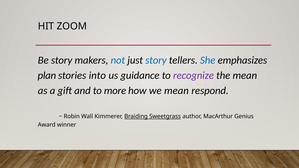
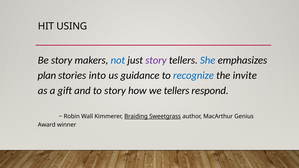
ZOOM: ZOOM -> USING
story at (156, 60) colour: blue -> purple
recognize colour: purple -> blue
the mean: mean -> invite
to more: more -> story
we mean: mean -> tellers
